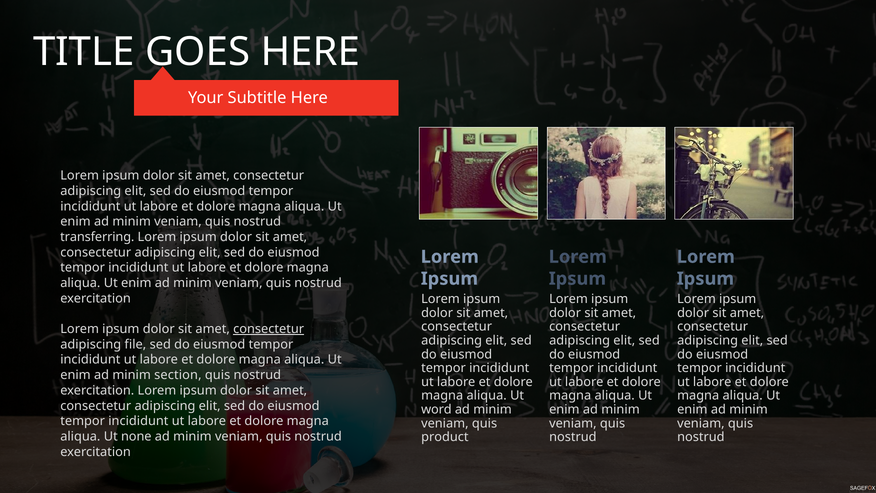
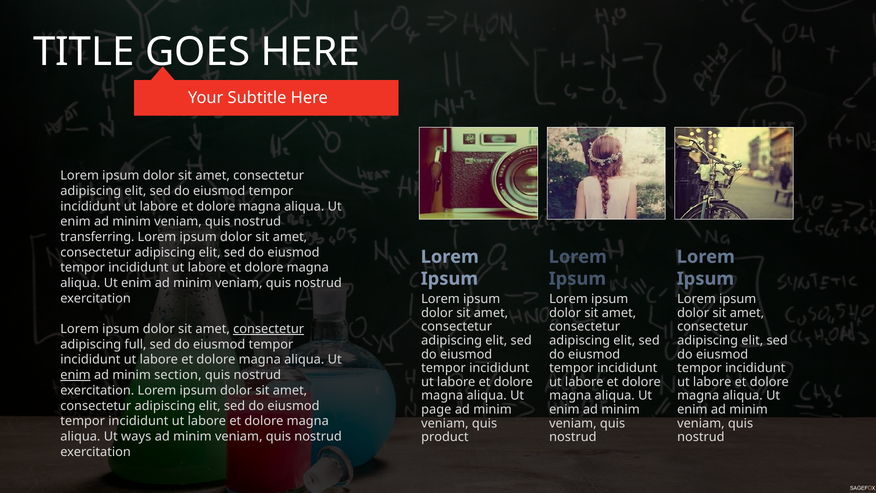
file: file -> full
enim at (75, 375) underline: none -> present
word: word -> page
none: none -> ways
